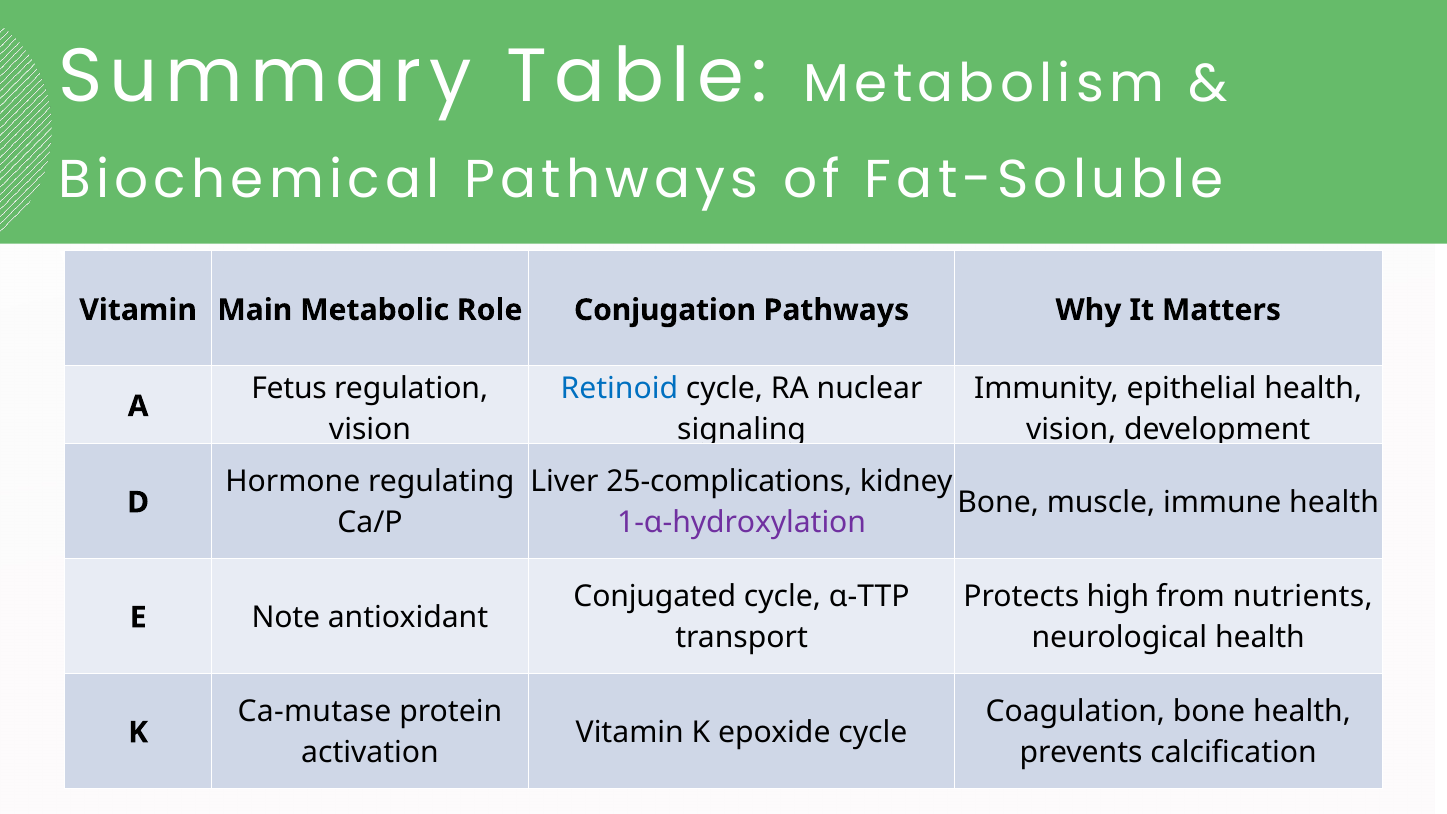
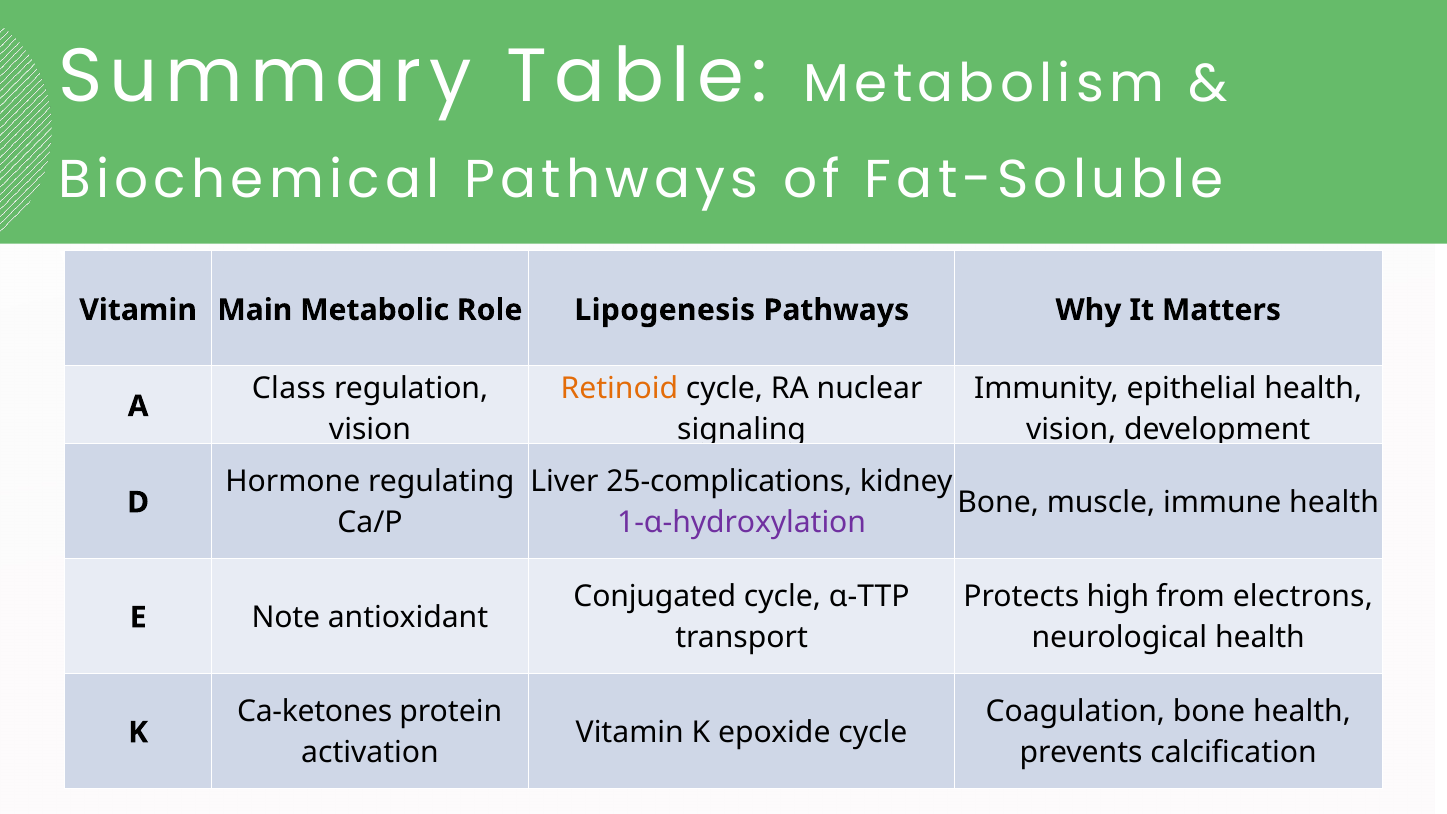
Conjugation: Conjugation -> Lipogenesis
Fetus: Fetus -> Class
Retinoid colour: blue -> orange
nutrients: nutrients -> electrons
Ca-mutase: Ca-mutase -> Ca-ketones
